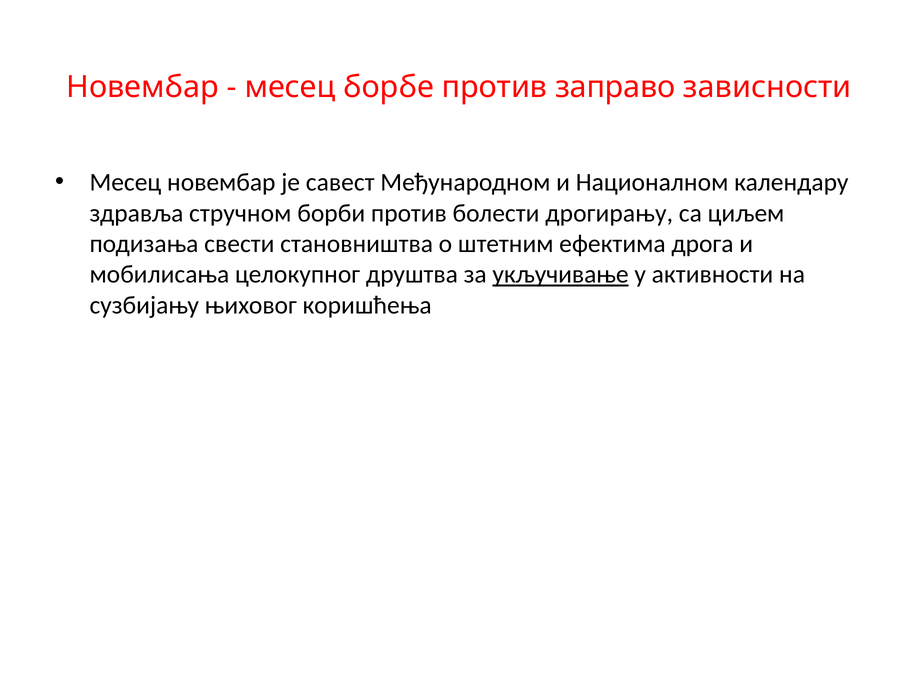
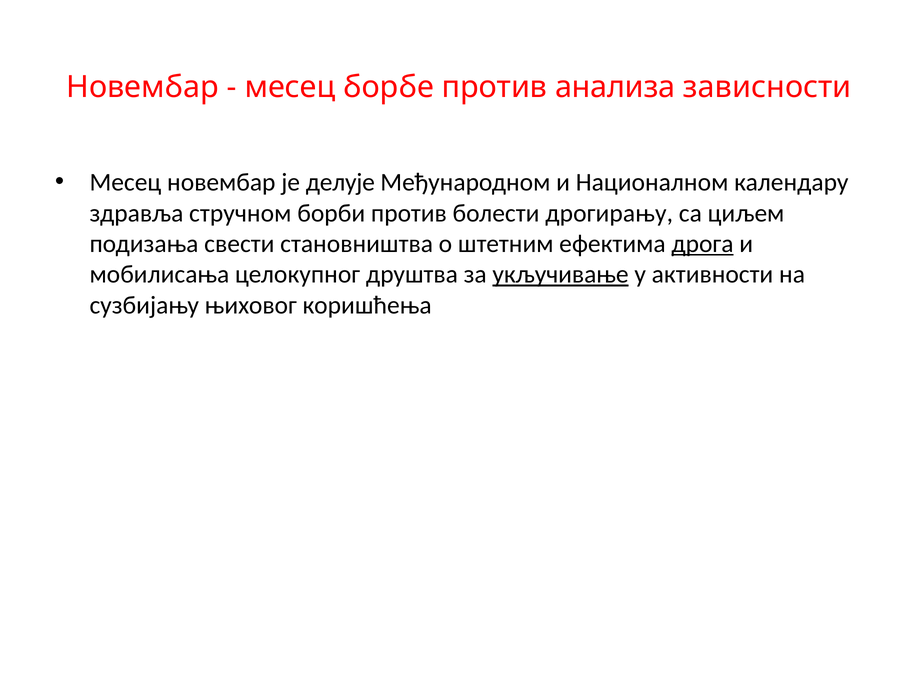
заправо: заправо -> анализа
савест: савест -> делује
дрога underline: none -> present
